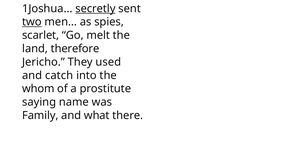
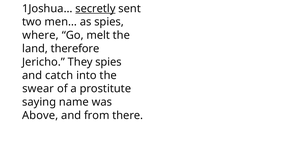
two underline: present -> none
scarlet: scarlet -> where
They used: used -> spies
whom: whom -> swear
Family: Family -> Above
what: what -> from
